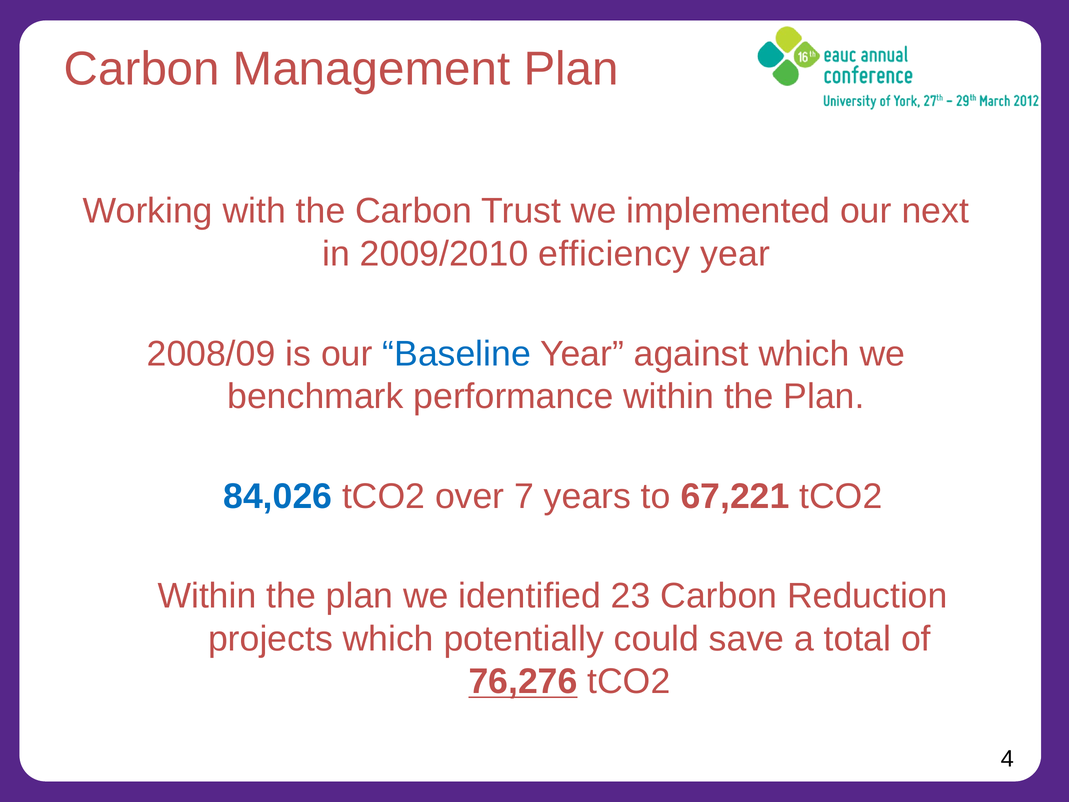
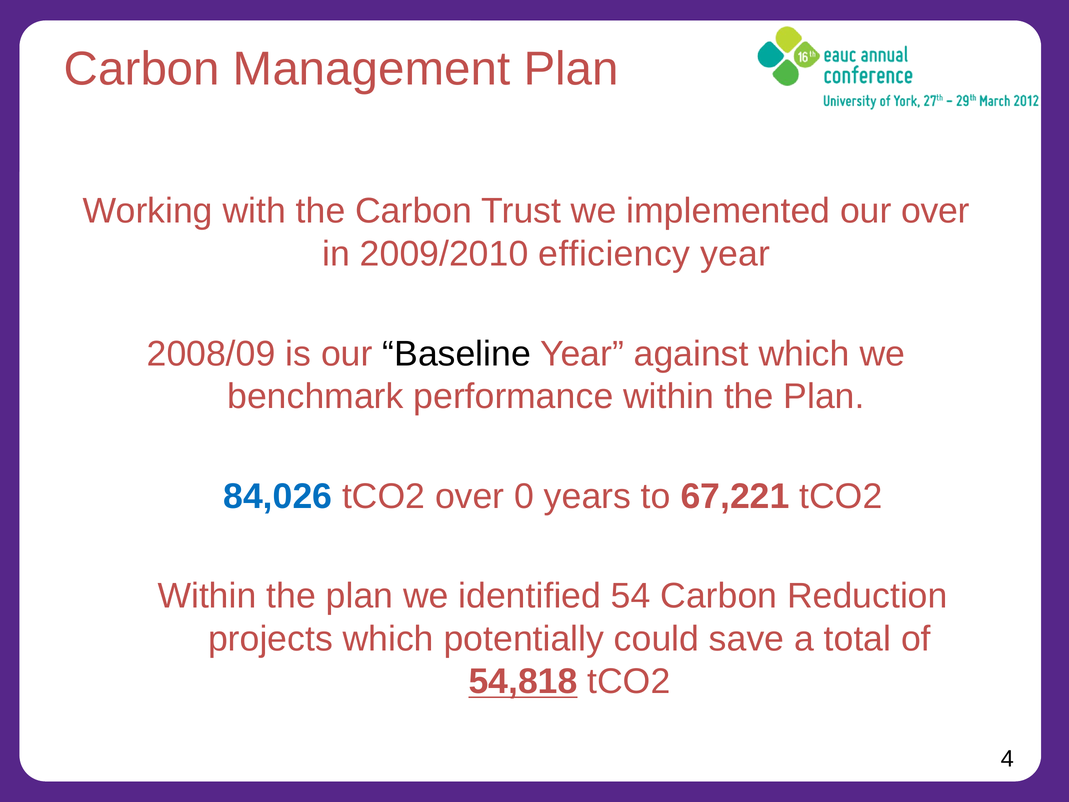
our next: next -> over
Baseline colour: blue -> black
7: 7 -> 0
23: 23 -> 54
76,276: 76,276 -> 54,818
